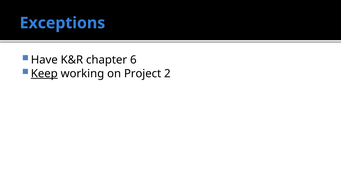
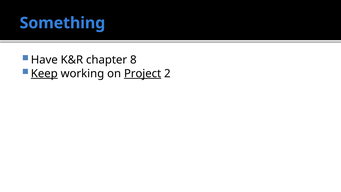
Exceptions: Exceptions -> Something
6: 6 -> 8
Project underline: none -> present
